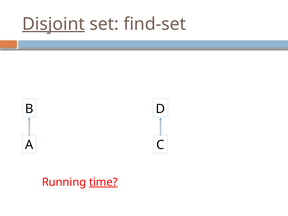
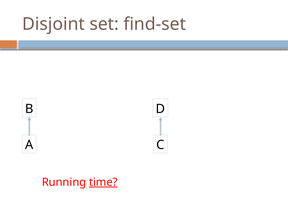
Disjoint underline: present -> none
